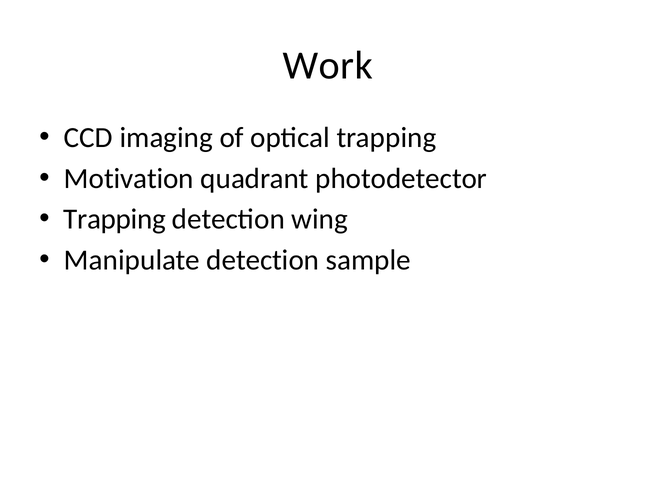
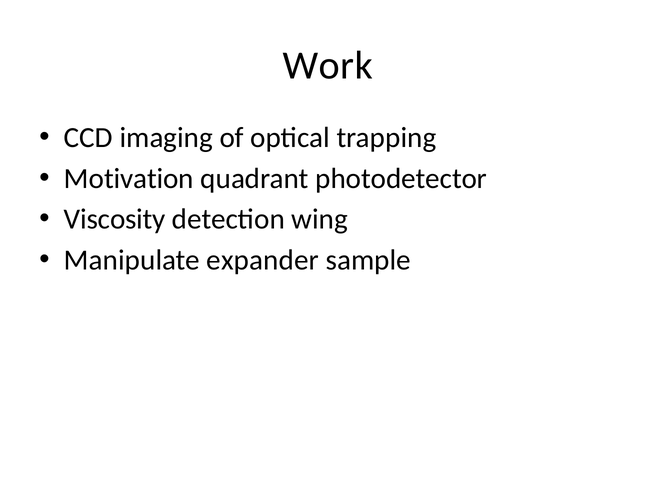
Trapping at (115, 219): Trapping -> Viscosity
Manipulate detection: detection -> expander
